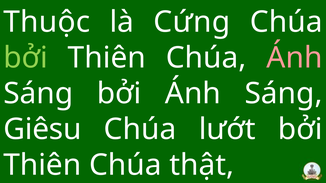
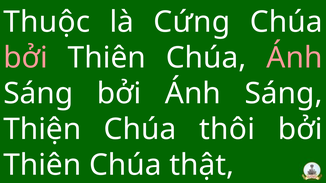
bởi at (26, 58) colour: light green -> pink
Giêsu: Giêsu -> Thiện
lướt: lướt -> thôi
